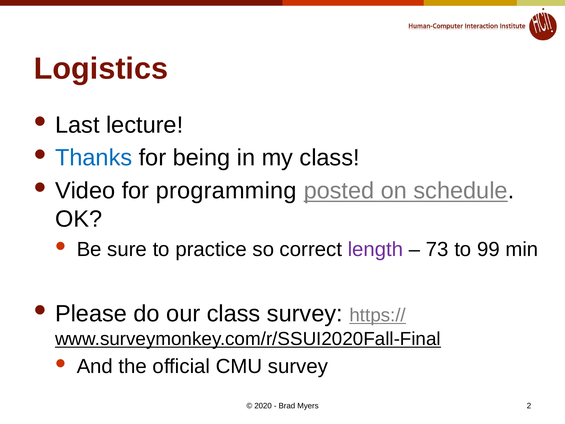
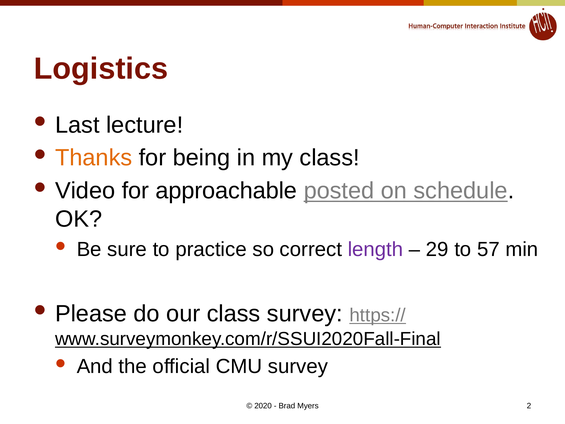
Thanks colour: blue -> orange
programming: programming -> approachable
73: 73 -> 29
99: 99 -> 57
